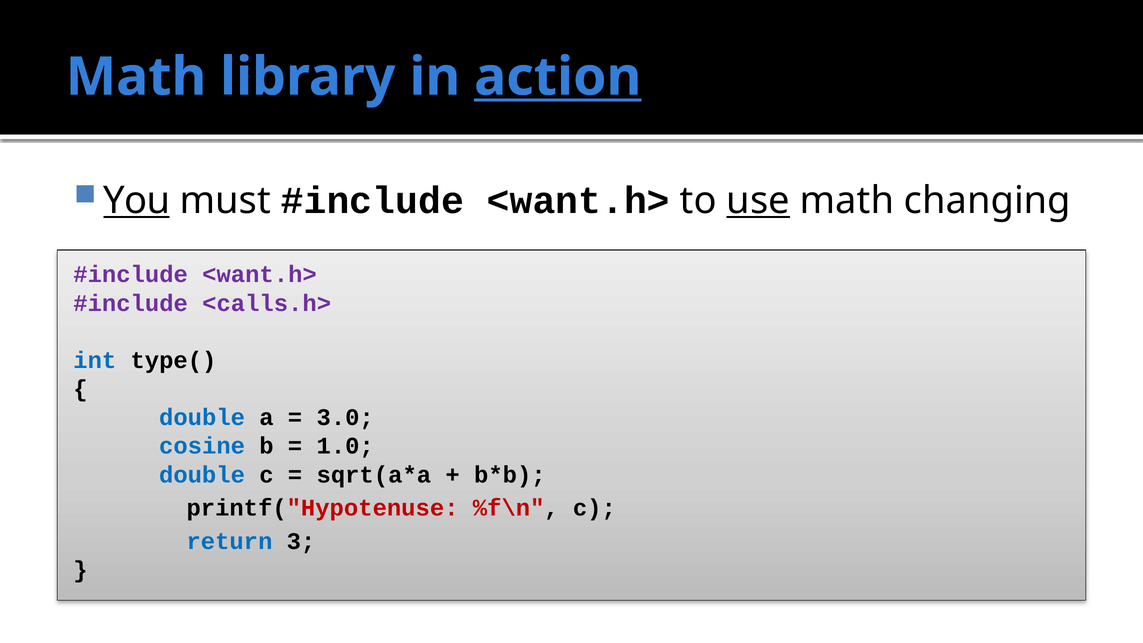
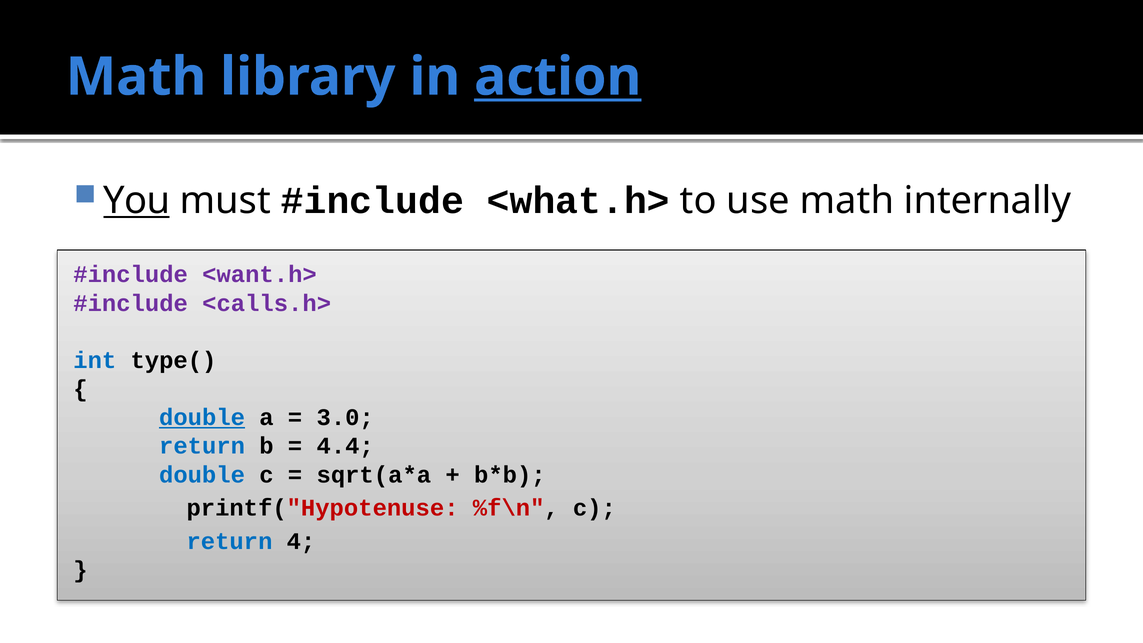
<want.h> at (578, 201): <want.h> -> <what.h>
use underline: present -> none
changing: changing -> internally
double at (202, 417) underline: none -> present
cosine at (202, 446): cosine -> return
1.0: 1.0 -> 4.4
3: 3 -> 4
